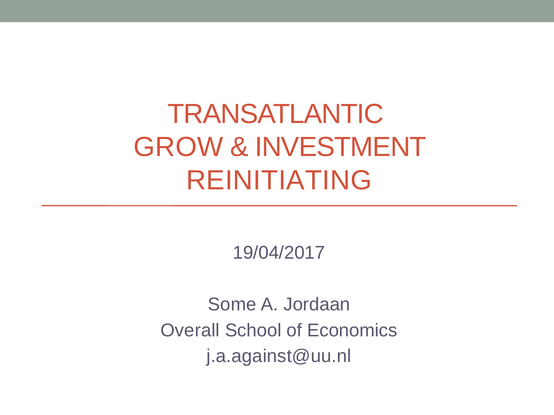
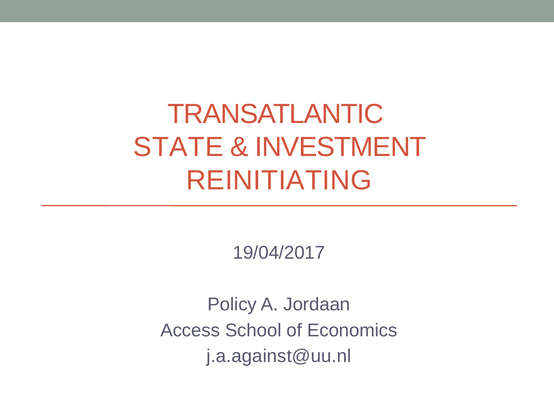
GROW: GROW -> STATE
Some: Some -> Policy
Overall: Overall -> Access
